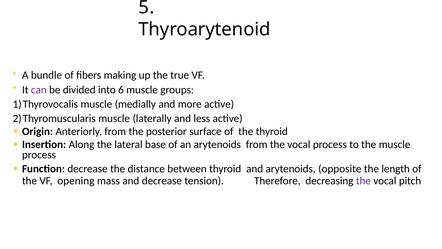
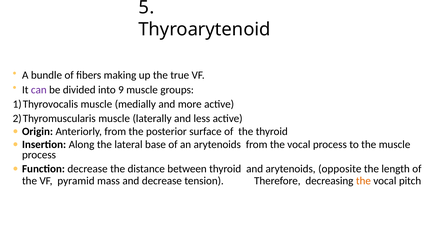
6: 6 -> 9
opening: opening -> pyramid
the at (363, 180) colour: purple -> orange
